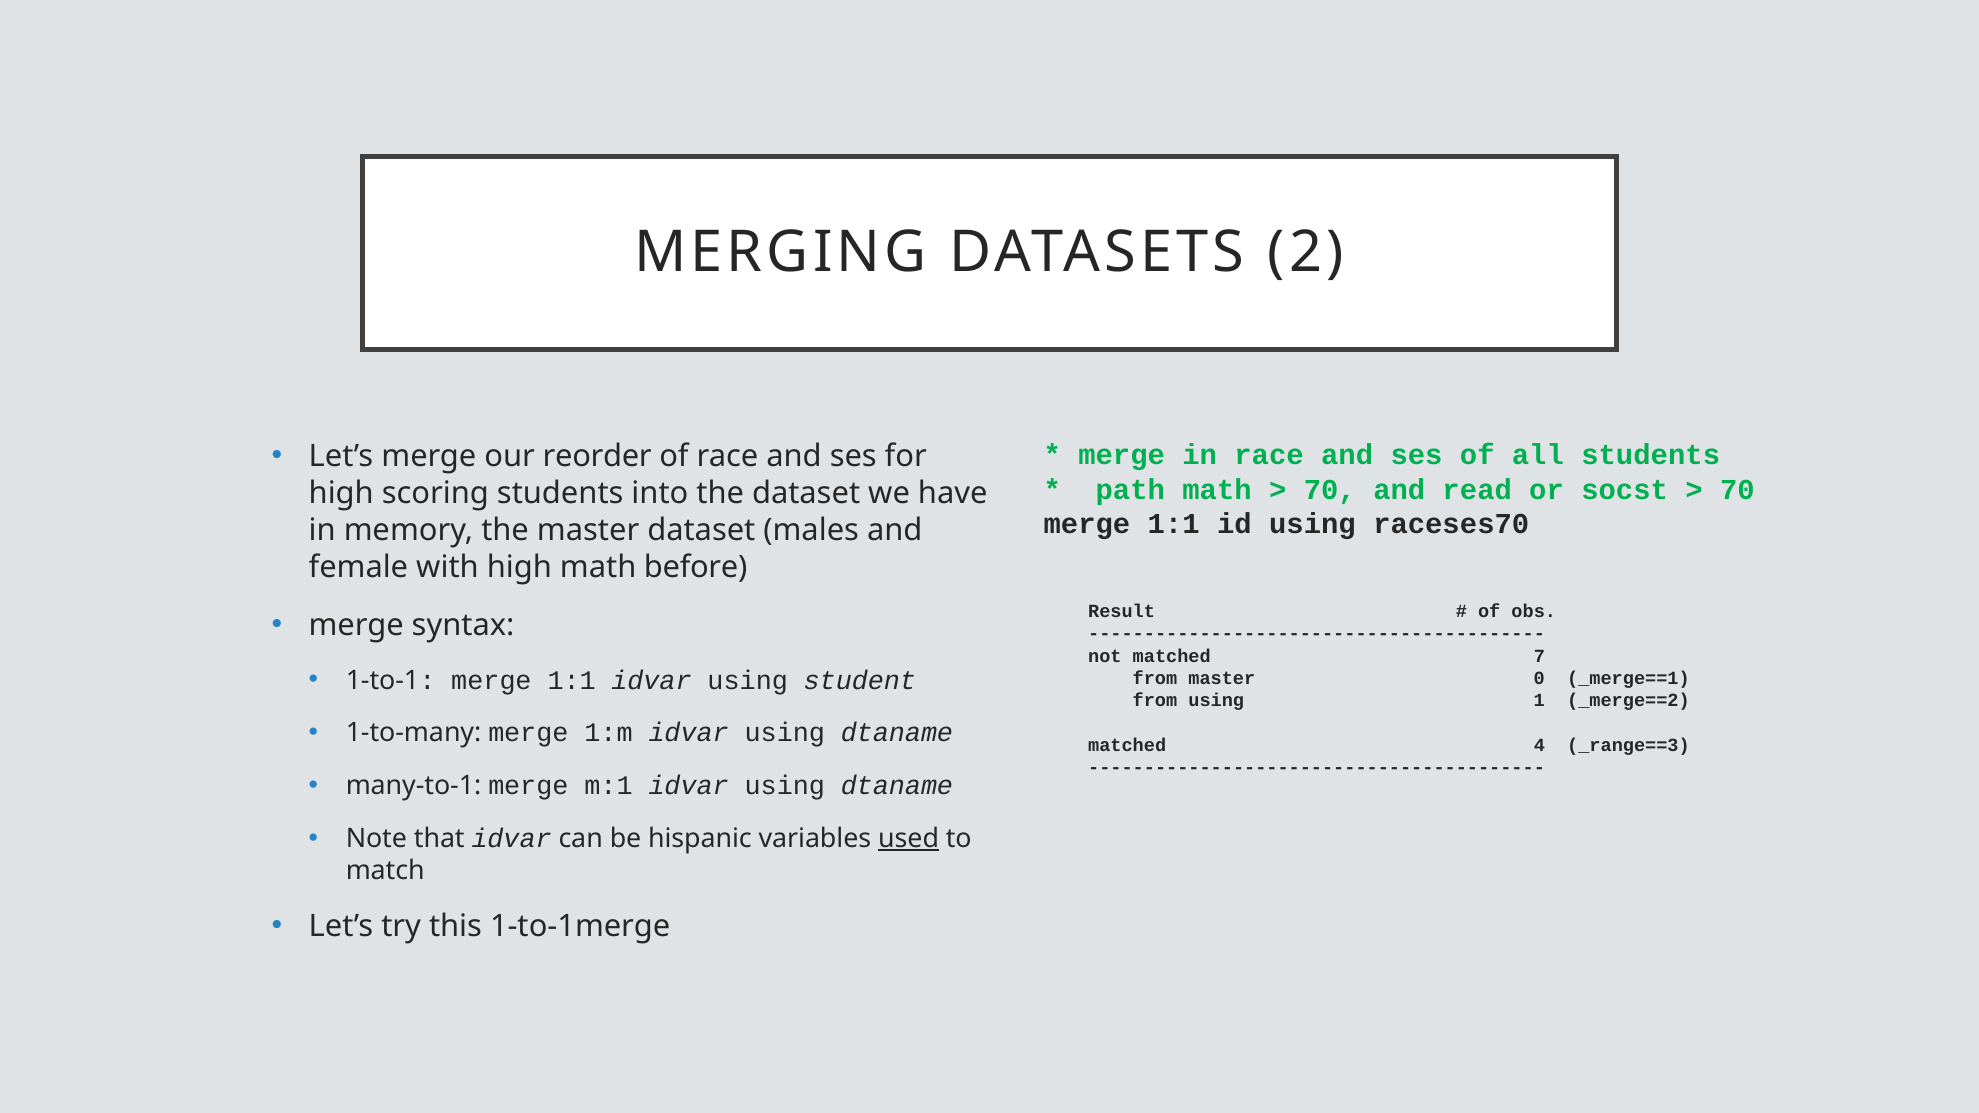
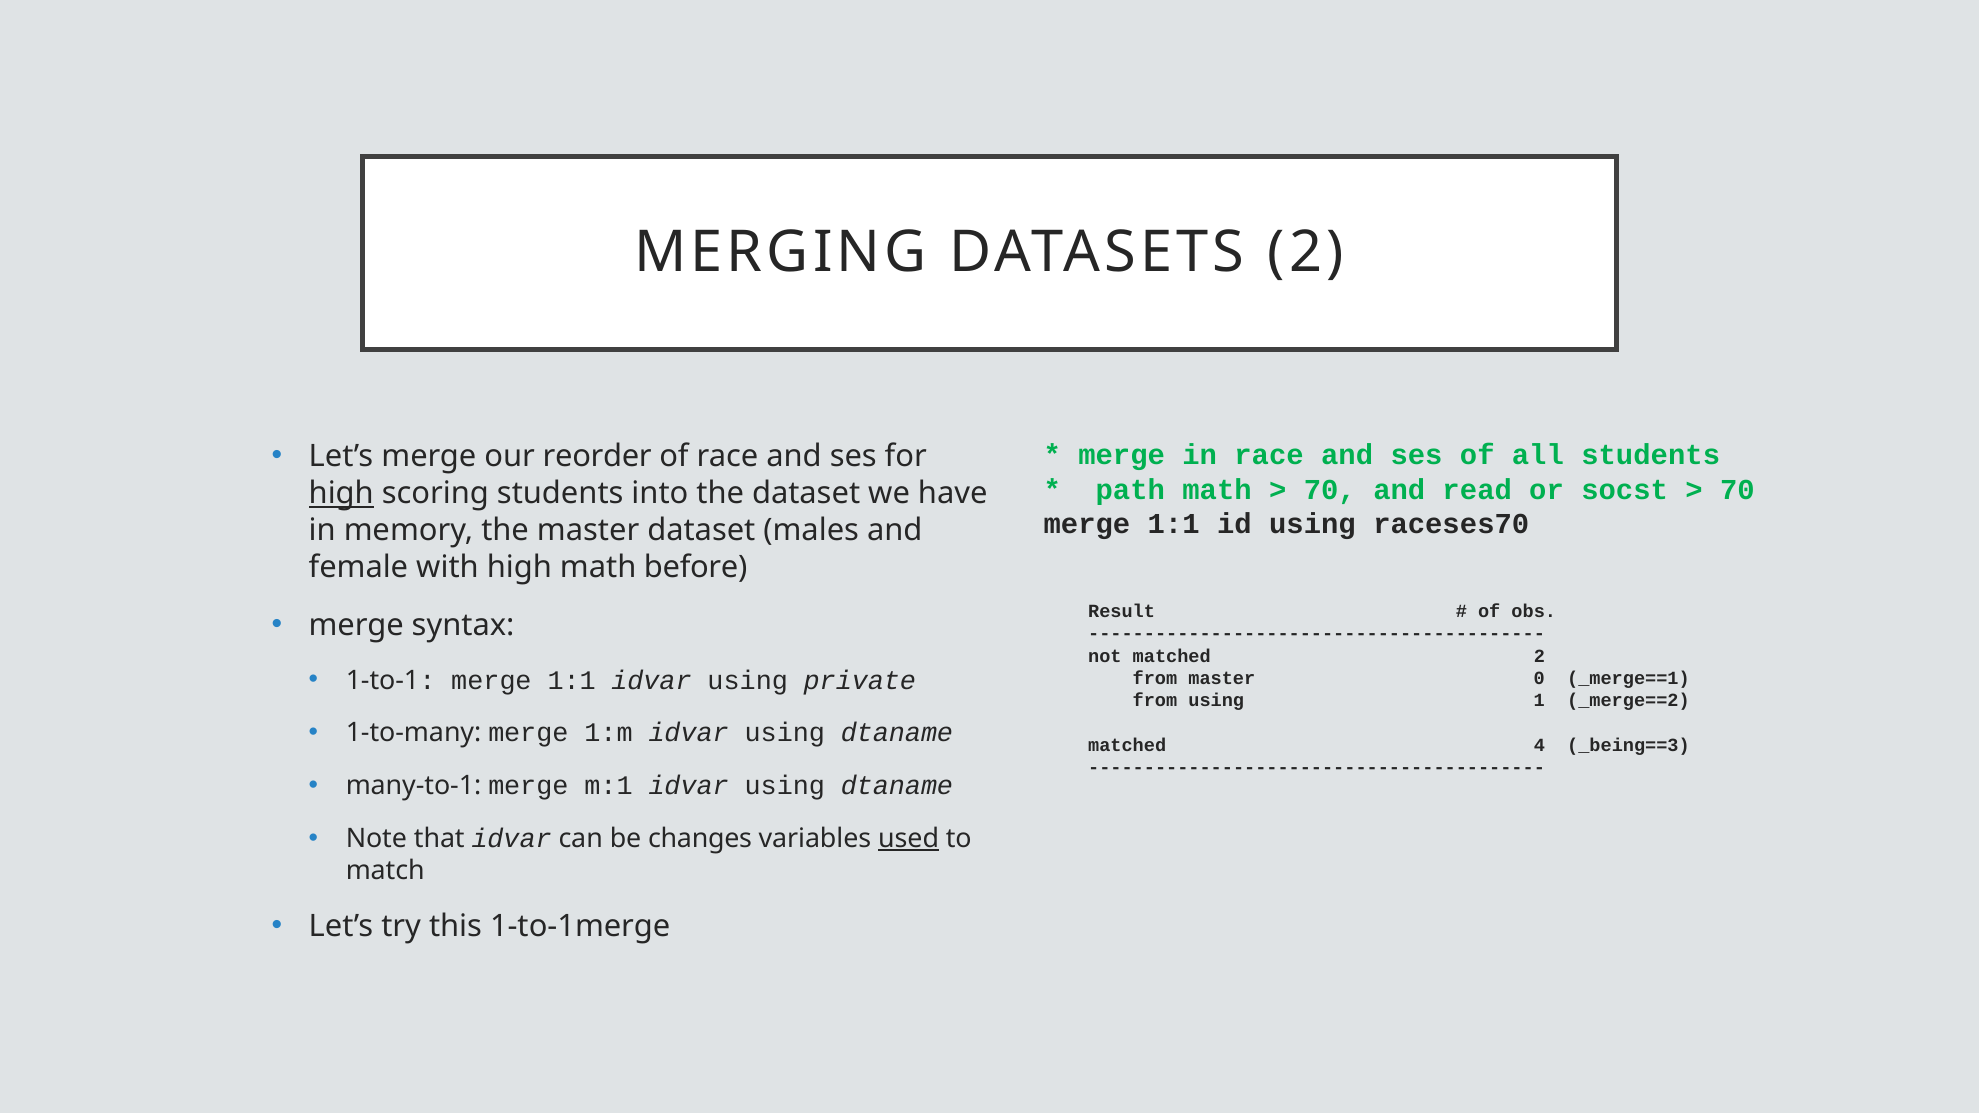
high at (341, 493) underline: none -> present
matched 7: 7 -> 2
student: student -> private
_range==3: _range==3 -> _being==3
hispanic: hispanic -> changes
